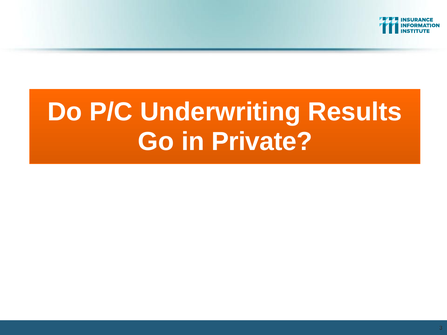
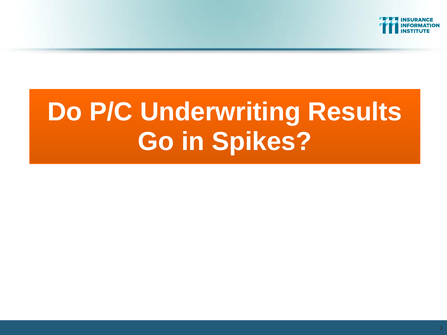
Private: Private -> Spikes
